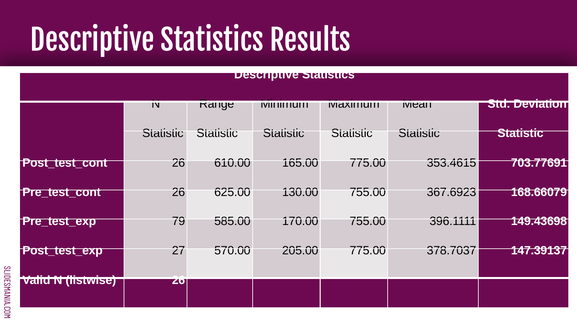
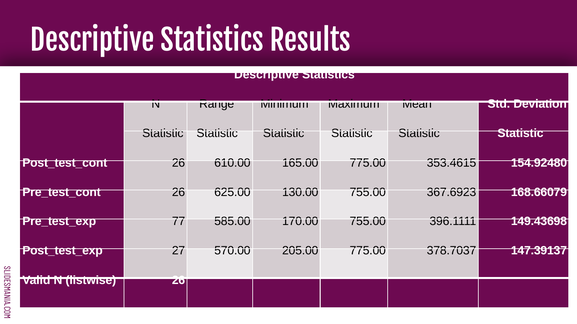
703.77691: 703.77691 -> 154.92480
79: 79 -> 77
